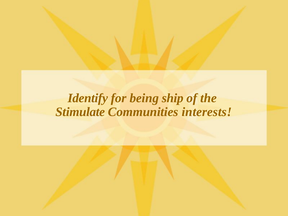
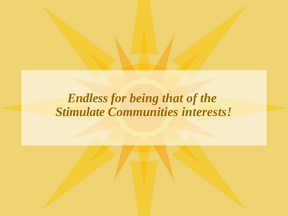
Identify: Identify -> Endless
ship: ship -> that
